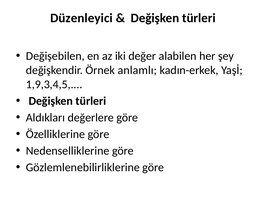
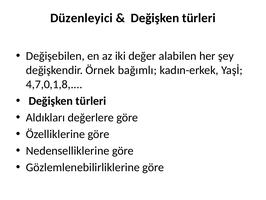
anlamlı: anlamlı -> bağımlı
1,9,3,4,5: 1,9,3,4,5 -> 4,7,0,1,8
